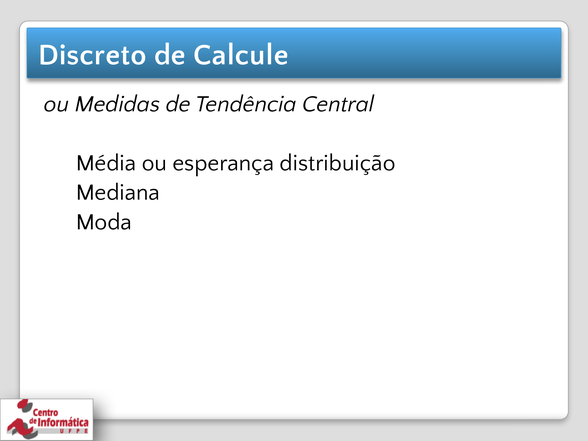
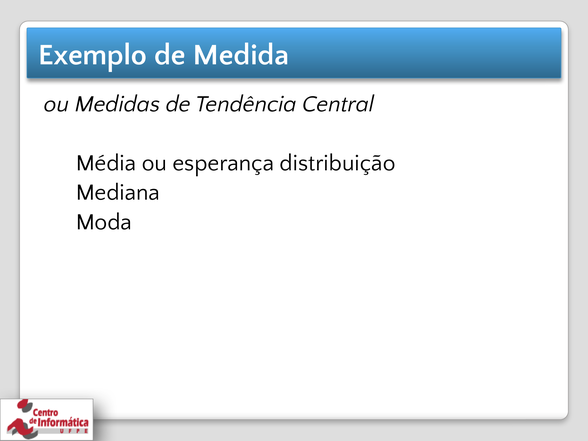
Discreto: Discreto -> Exemplo
Calcule: Calcule -> Medida
